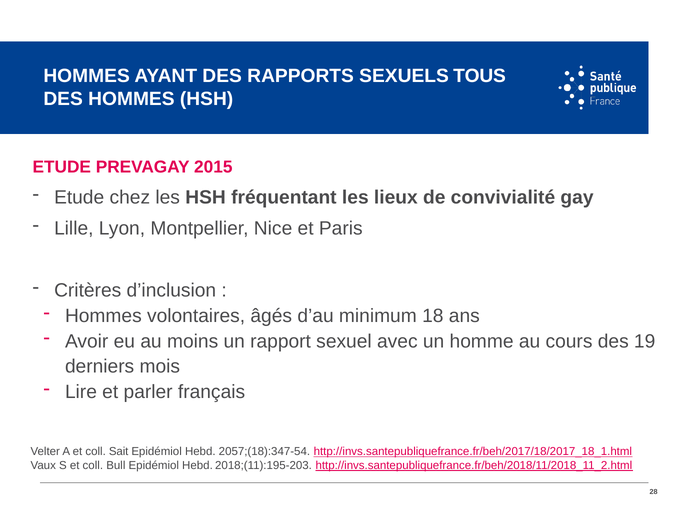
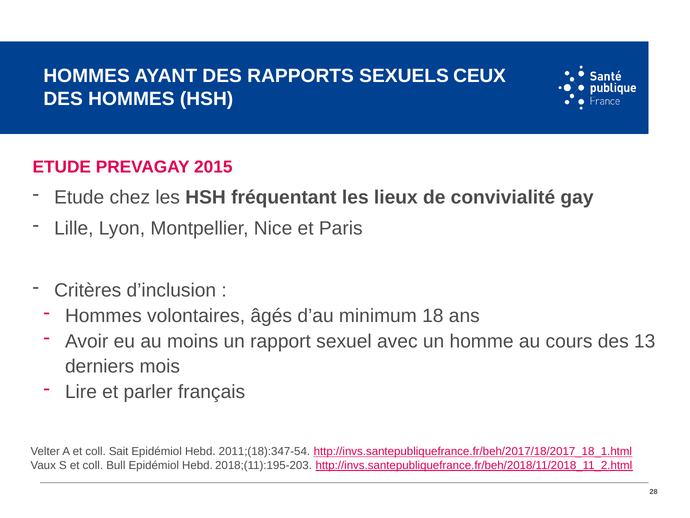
TOUS: TOUS -> CEUX
19: 19 -> 13
2057;(18):347-54: 2057;(18):347-54 -> 2011;(18):347-54
